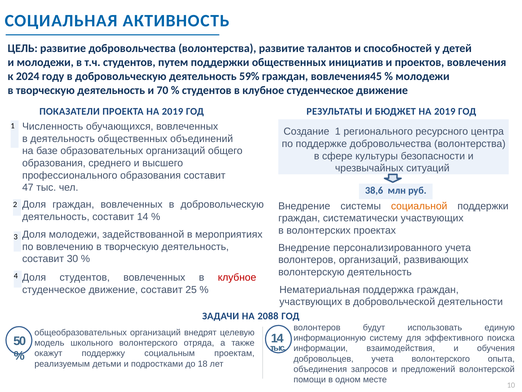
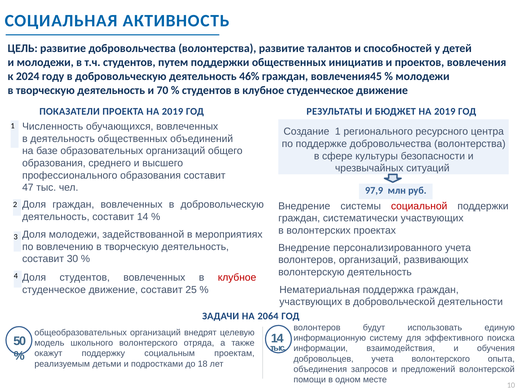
59%: 59% -> 46%
38,6: 38,6 -> 97,9
социальной colour: orange -> red
2088: 2088 -> 2064
